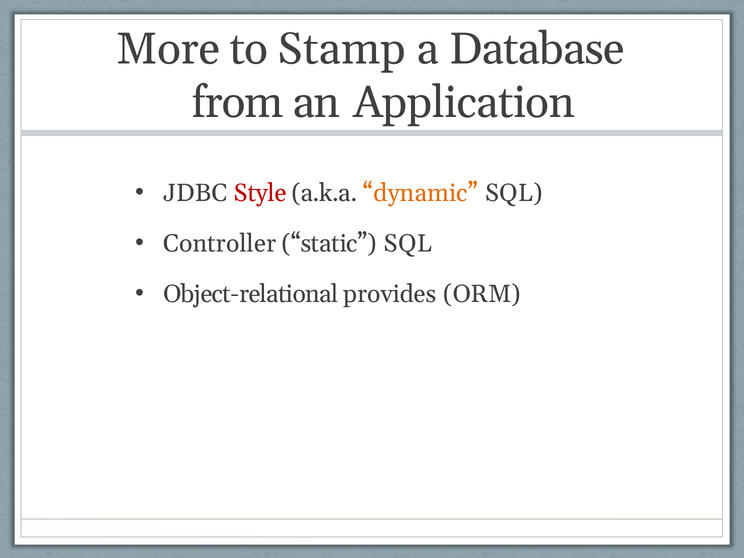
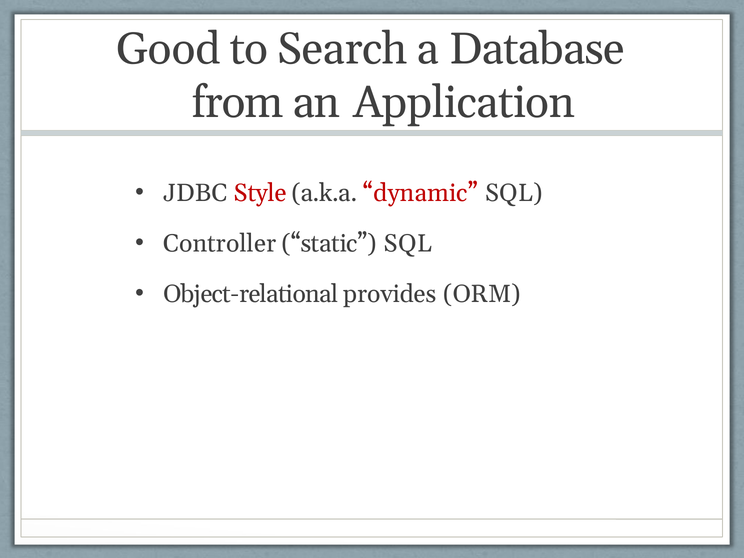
More: More -> Good
Stamp: Stamp -> Search
dynamic colour: orange -> red
